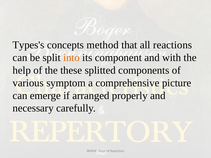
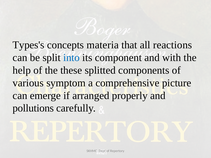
method: method -> materia
into colour: orange -> blue
necessary: necessary -> pollutions
